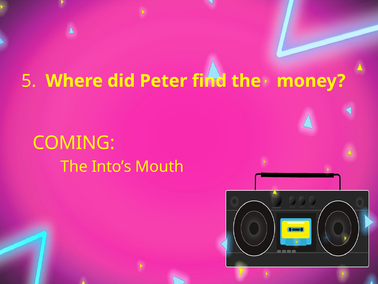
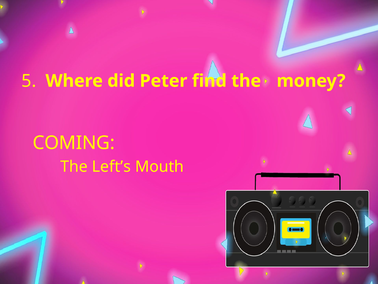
Into’s: Into’s -> Left’s
